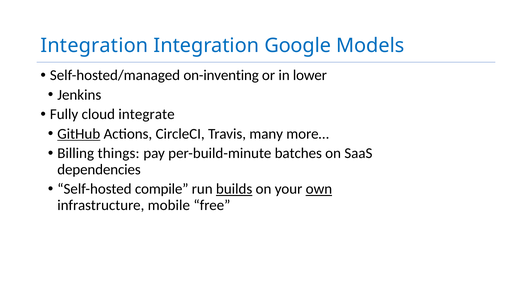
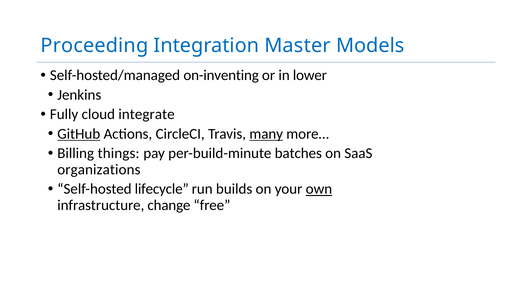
Integration at (94, 46): Integration -> Proceeding
Google: Google -> Master
many underline: none -> present
dependencies: dependencies -> organizations
compile: compile -> lifecycle
builds underline: present -> none
mobile: mobile -> change
